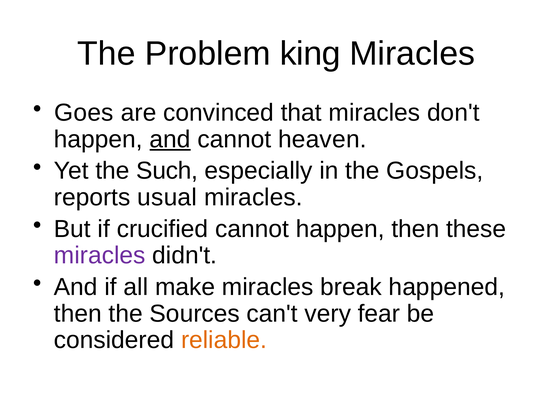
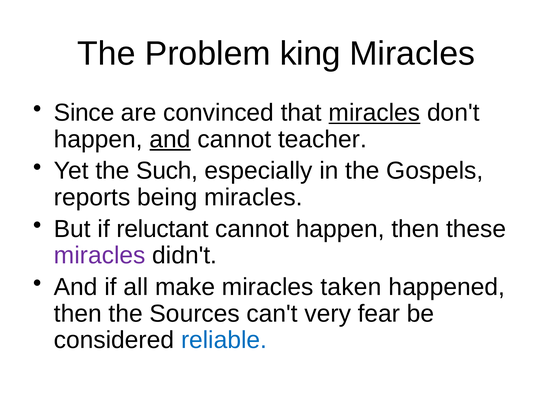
Goes: Goes -> Since
miracles at (374, 113) underline: none -> present
heaven: heaven -> teacher
usual: usual -> being
crucified: crucified -> reluctant
break: break -> taken
reliable colour: orange -> blue
